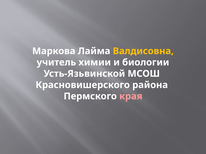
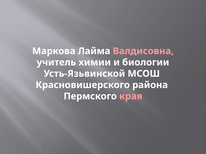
Валдисовна colour: yellow -> pink
